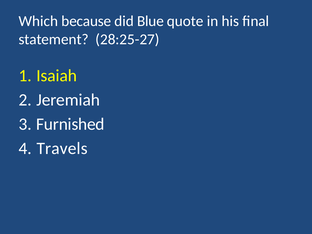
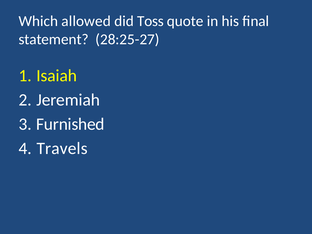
because: because -> allowed
Blue: Blue -> Toss
